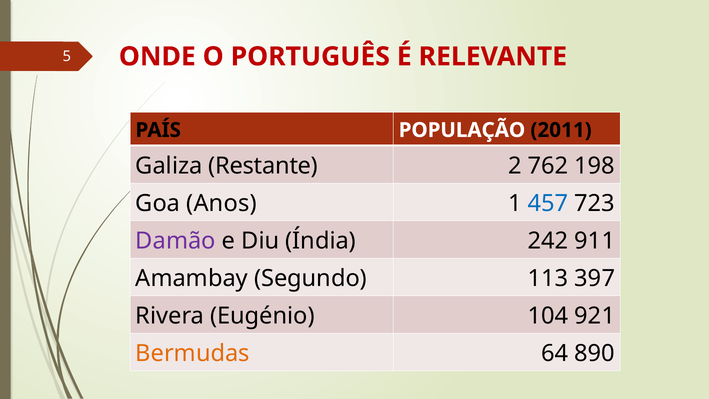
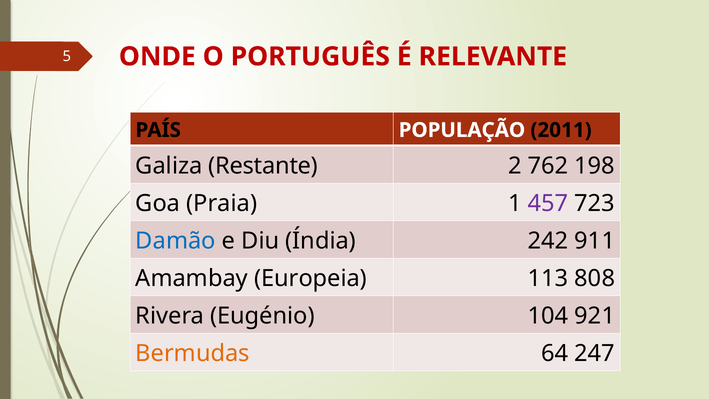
Anos: Anos -> Praia
457 colour: blue -> purple
Damão colour: purple -> blue
Segundo: Segundo -> Europeia
397: 397 -> 808
890: 890 -> 247
